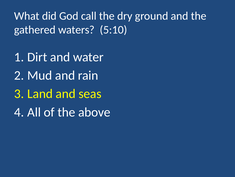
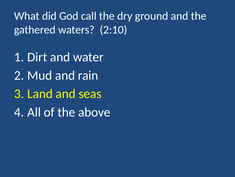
5:10: 5:10 -> 2:10
